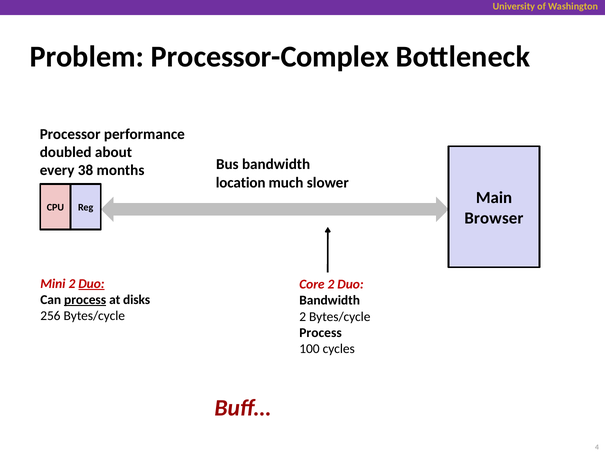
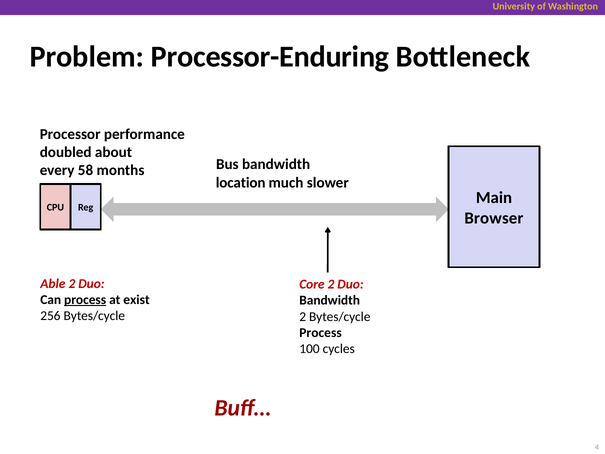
Processor-Complex: Processor-Complex -> Processor-Enduring
38: 38 -> 58
Mini: Mini -> Able
Duo at (91, 284) underline: present -> none
disks: disks -> exist
